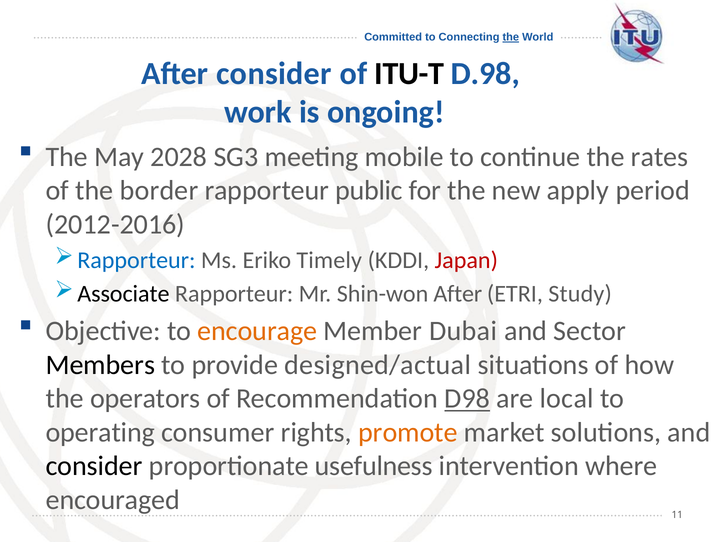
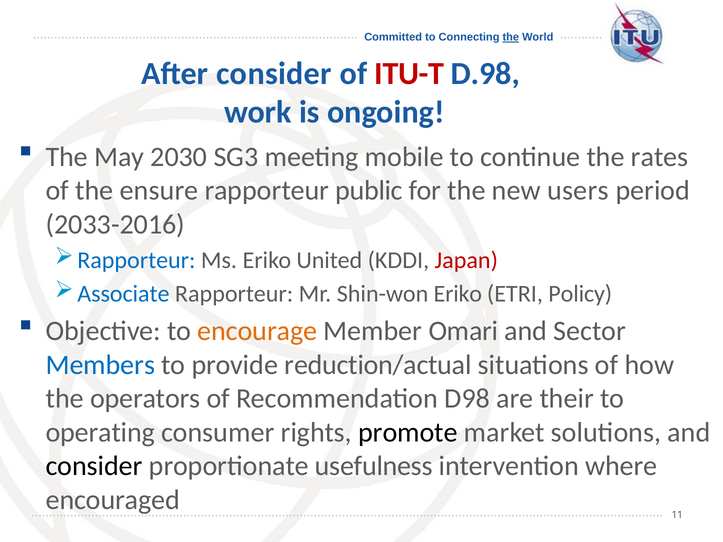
ITU-T colour: black -> red
2028: 2028 -> 2030
border: border -> ensure
apply: apply -> users
2012-2016: 2012-2016 -> 2033-2016
Timely: Timely -> United
Associate colour: black -> blue
Shin-won After: After -> Eriko
Study: Study -> Policy
Dubai: Dubai -> Omari
Members colour: black -> blue
designed/actual: designed/actual -> reduction/actual
D98 underline: present -> none
local: local -> their
promote colour: orange -> black
